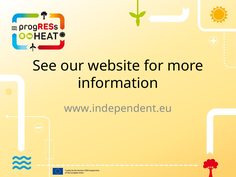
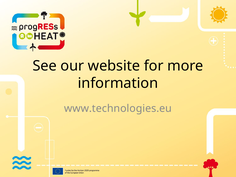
www.independent.eu: www.independent.eu -> www.technologies.eu
